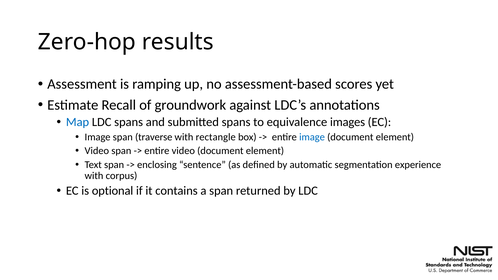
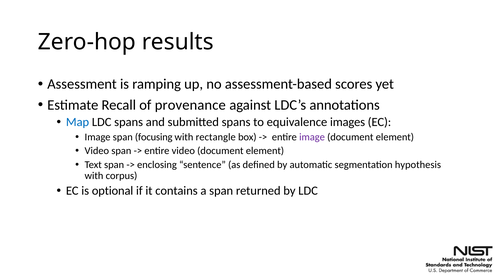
groundwork: groundwork -> provenance
traverse: traverse -> focusing
image at (312, 137) colour: blue -> purple
experience: experience -> hypothesis
